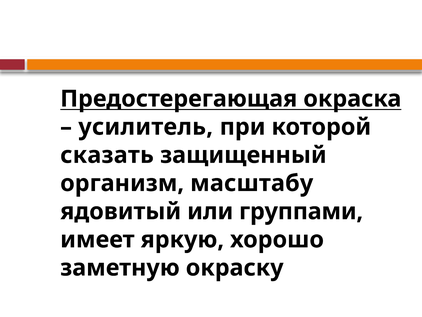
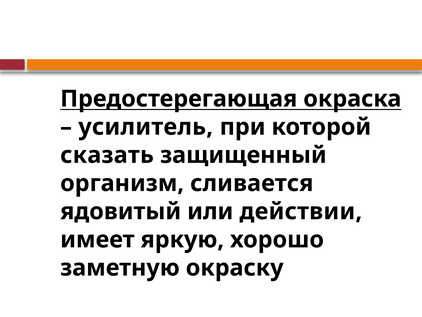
масштабу: масштабу -> сливается
группами: группами -> действии
